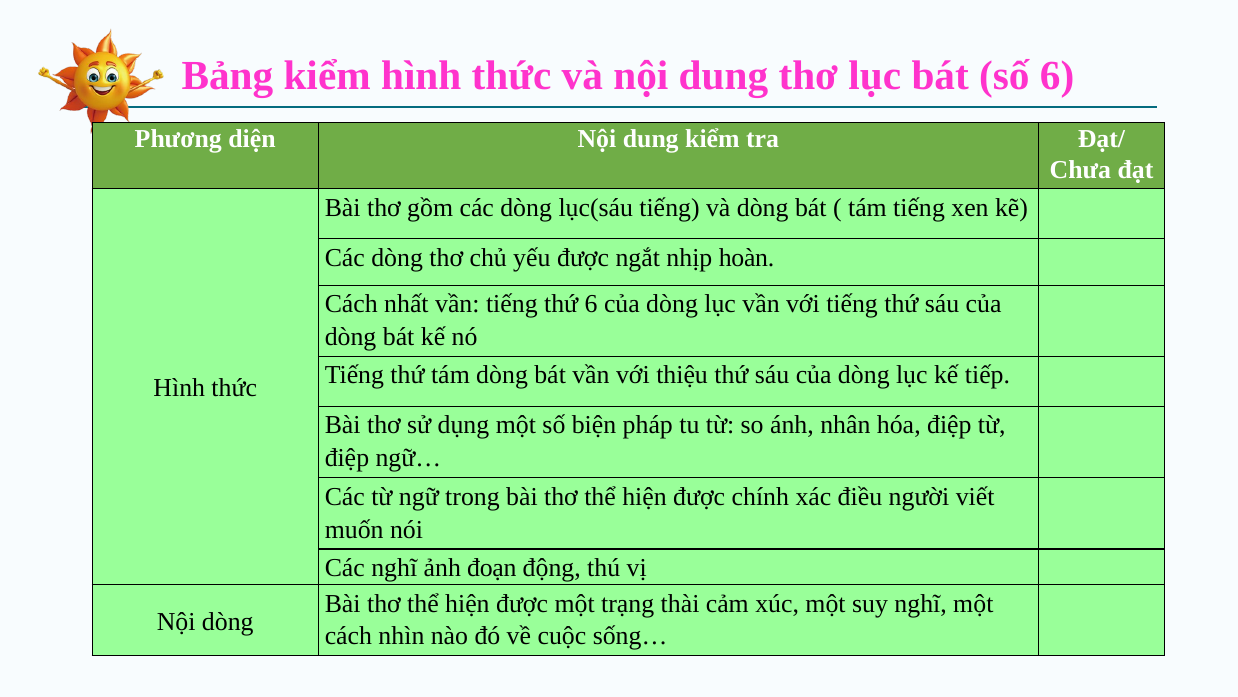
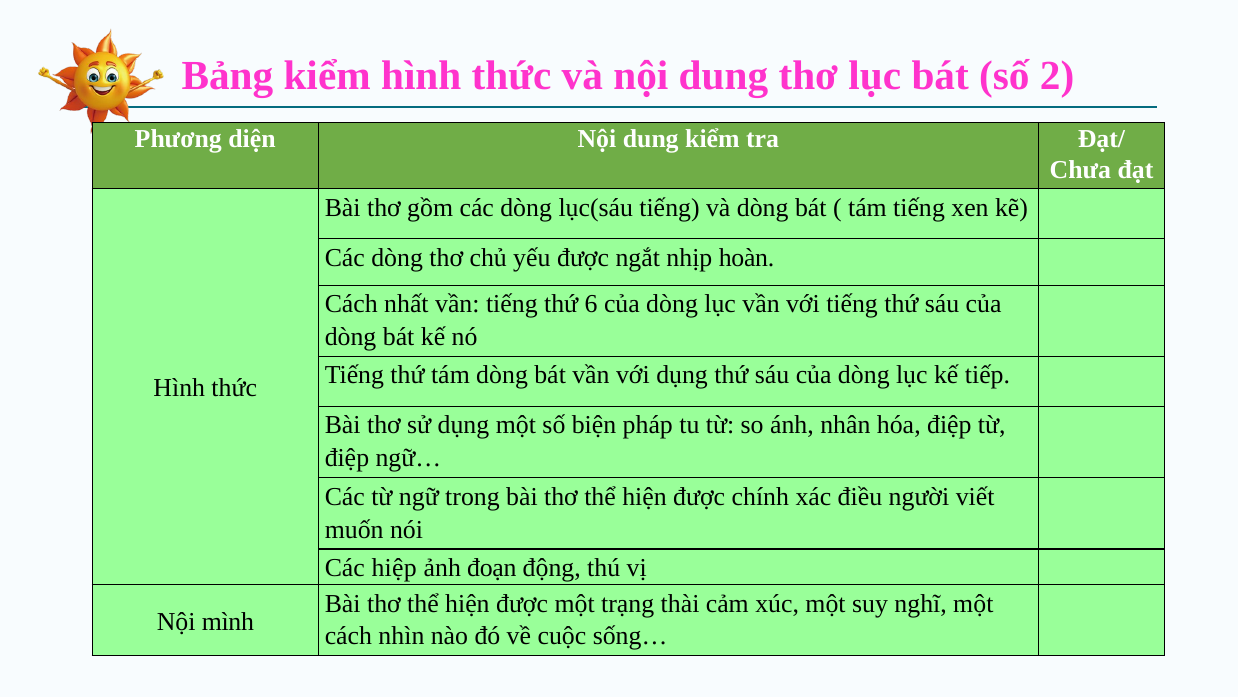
số 6: 6 -> 2
với thiệu: thiệu -> dụng
Các nghĩ: nghĩ -> hiệp
Nội dòng: dòng -> mình
